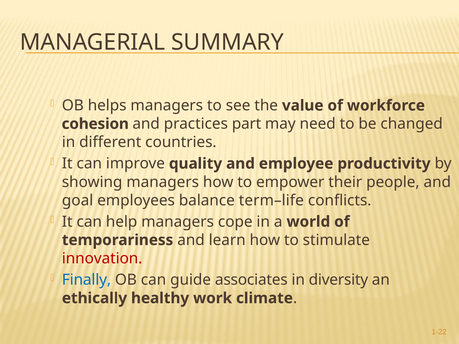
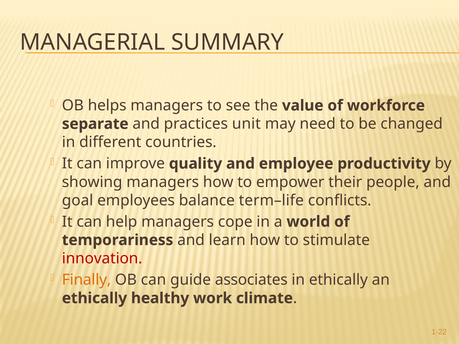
cohesion: cohesion -> separate
part: part -> unit
Finally colour: blue -> orange
in diversity: diversity -> ethically
